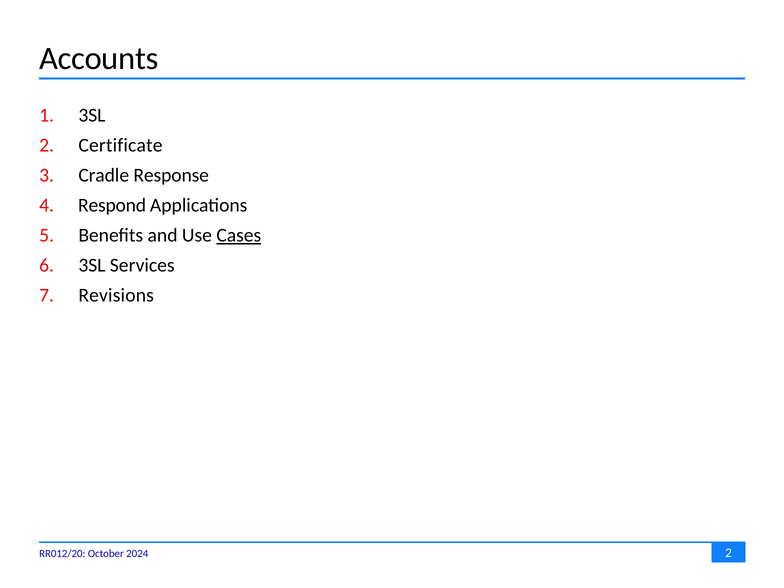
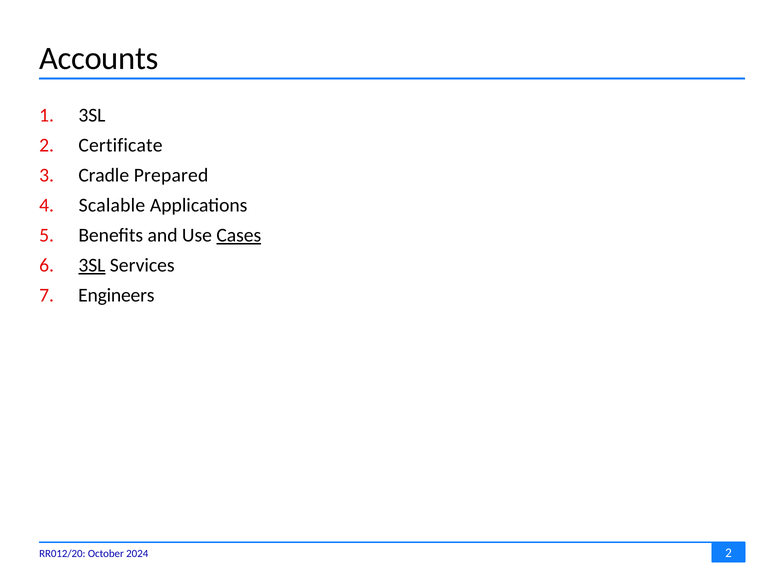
Response: Response -> Prepared
Respond: Respond -> Scalable
3SL at (92, 265) underline: none -> present
Revisions: Revisions -> Engineers
